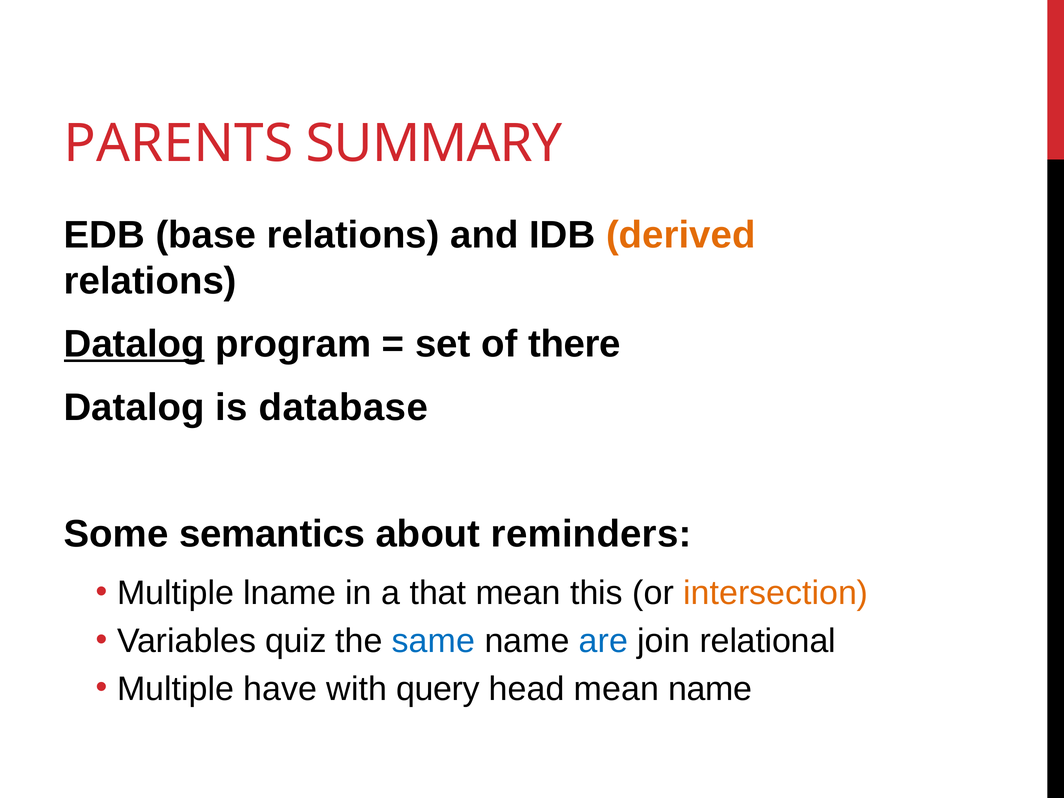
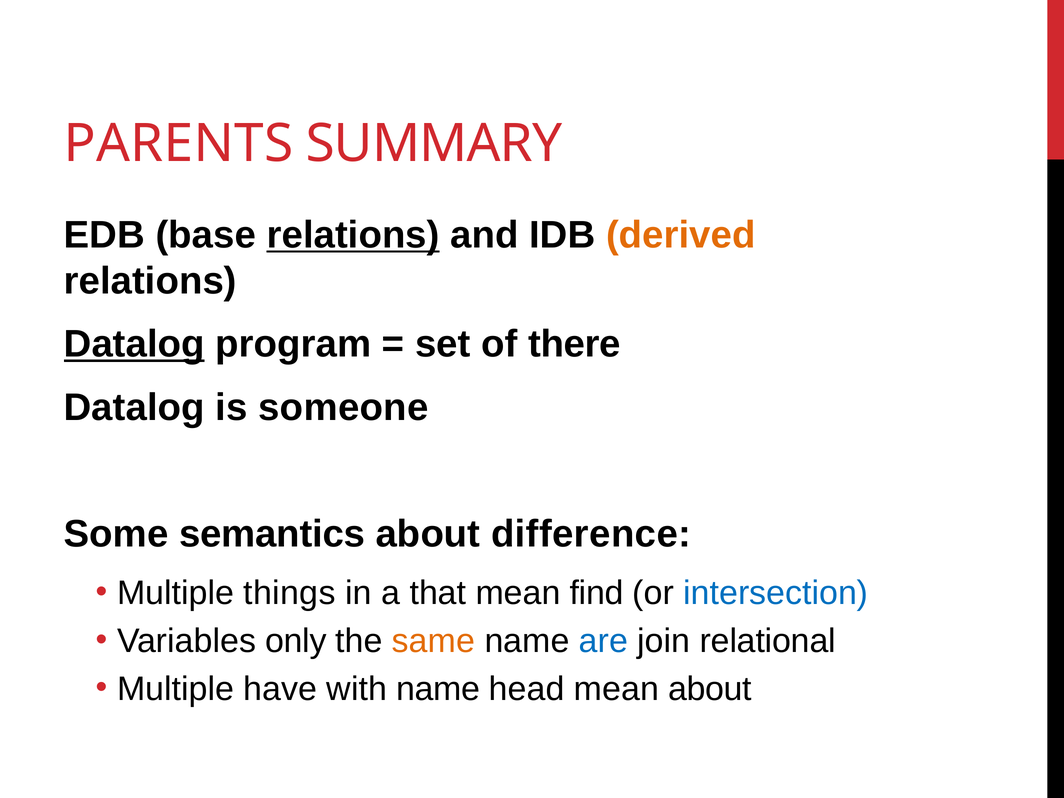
relations at (353, 235) underline: none -> present
database: database -> someone
reminders: reminders -> difference
lname: lname -> things
this: this -> find
intersection colour: orange -> blue
quiz: quiz -> only
same colour: blue -> orange
with query: query -> name
mean name: name -> about
